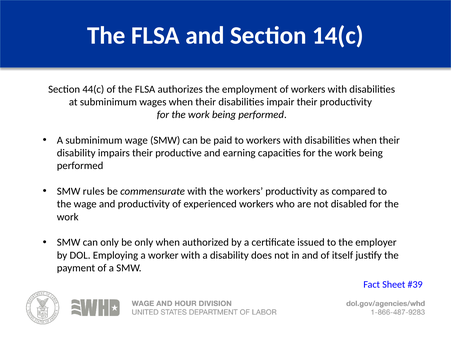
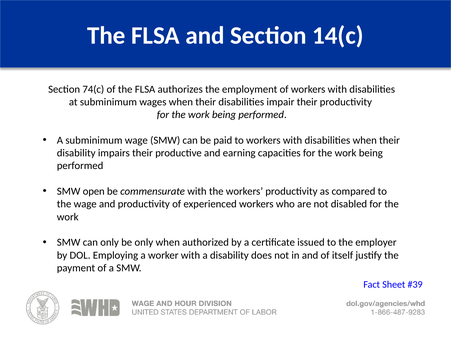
44(c: 44(c -> 74(c
rules: rules -> open
